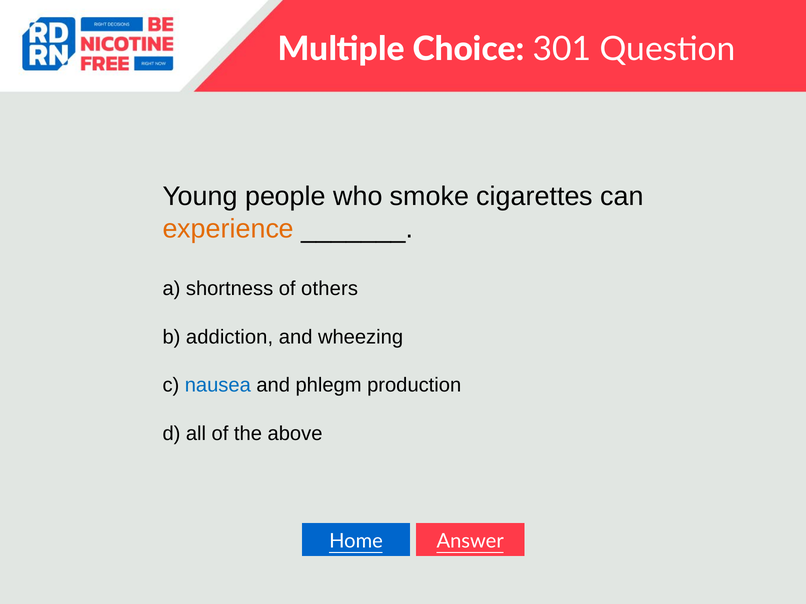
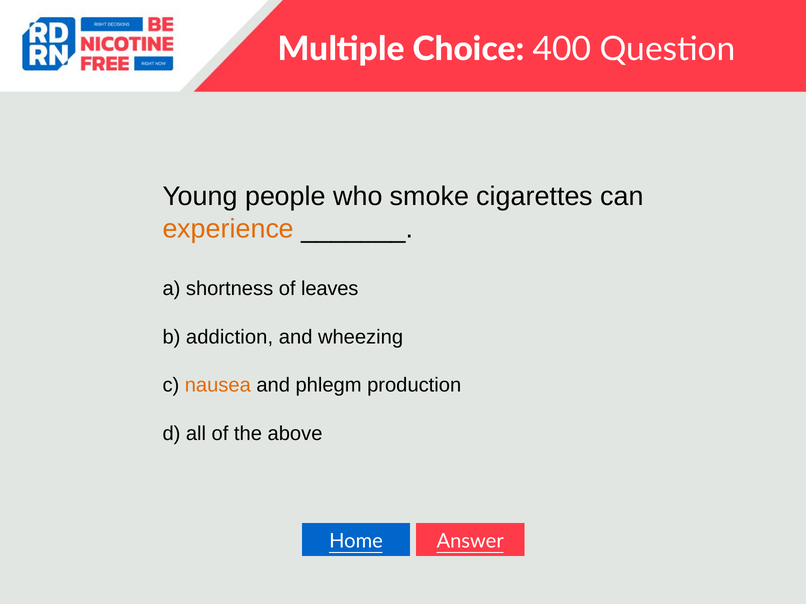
301: 301 -> 400
others: others -> leaves
nausea colour: blue -> orange
